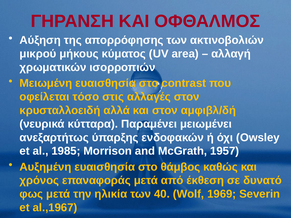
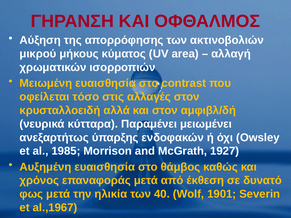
1957: 1957 -> 1927
1969: 1969 -> 1901
